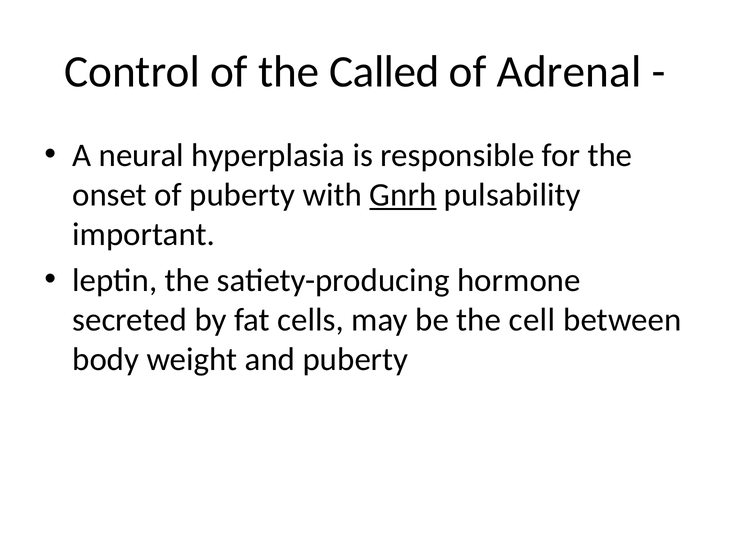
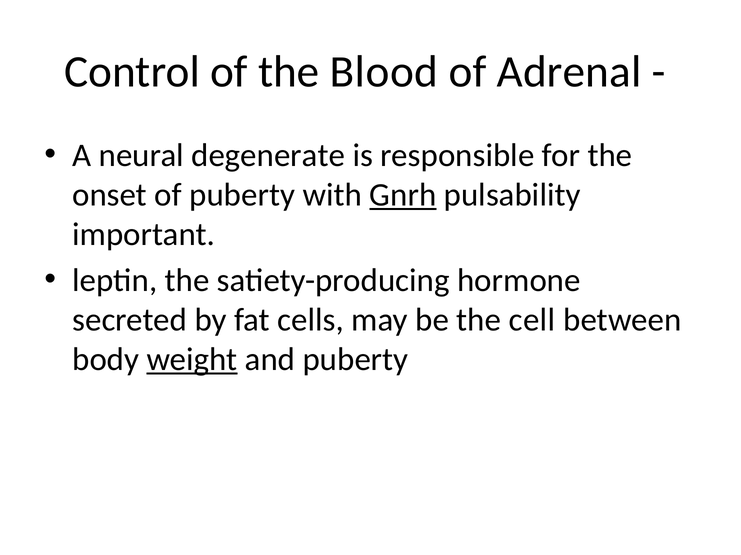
Called: Called -> Blood
hyperplasia: hyperplasia -> degenerate
weight underline: none -> present
